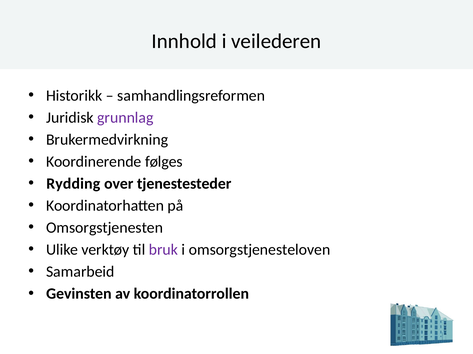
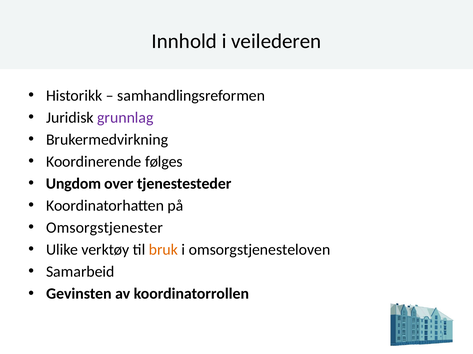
Rydding: Rydding -> Ungdom
Omsorgstjenesten: Omsorgstjenesten -> Omsorgstjenester
bruk colour: purple -> orange
